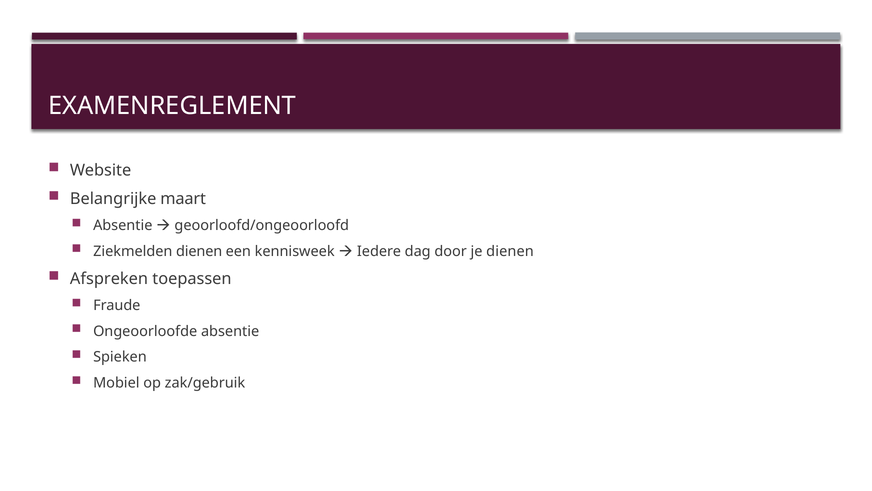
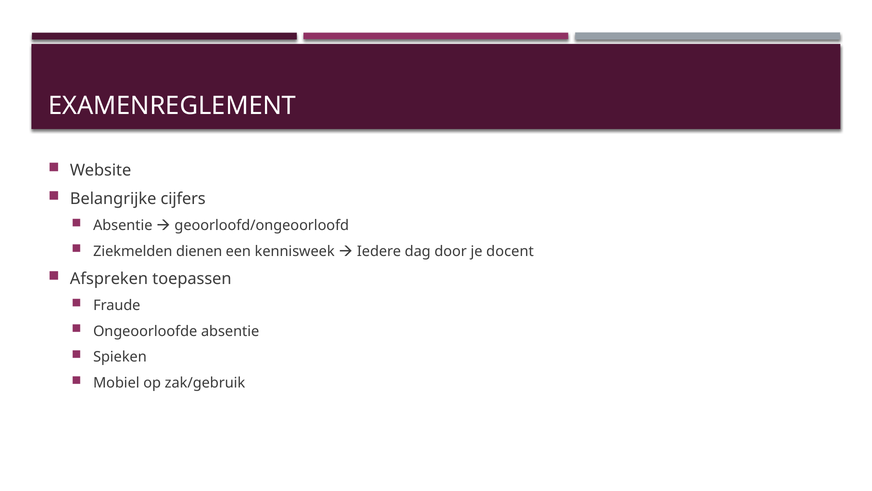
maart: maart -> cijfers
je dienen: dienen -> docent
